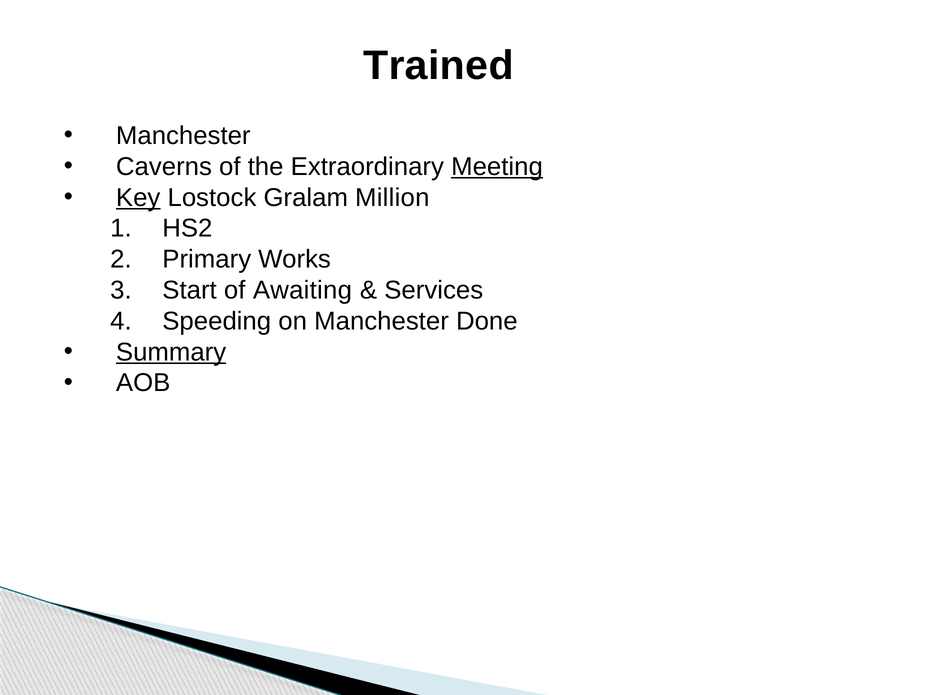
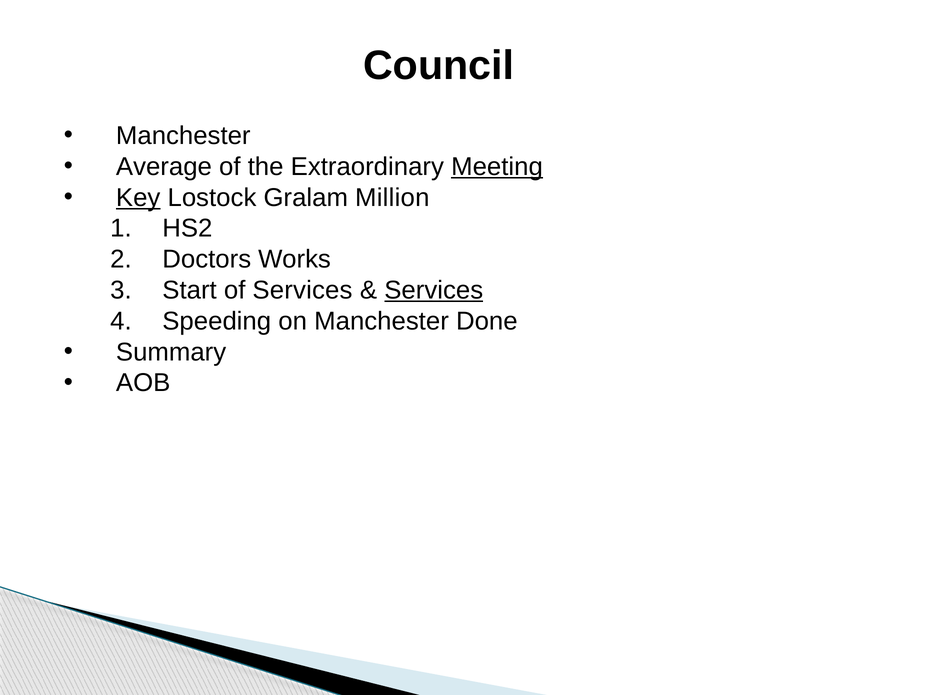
Trained: Trained -> Council
Caverns: Caverns -> Average
Primary: Primary -> Doctors
of Awaiting: Awaiting -> Services
Services at (434, 290) underline: none -> present
Summary underline: present -> none
